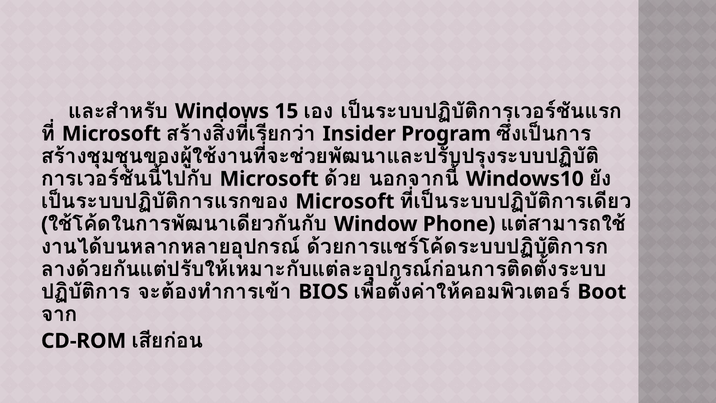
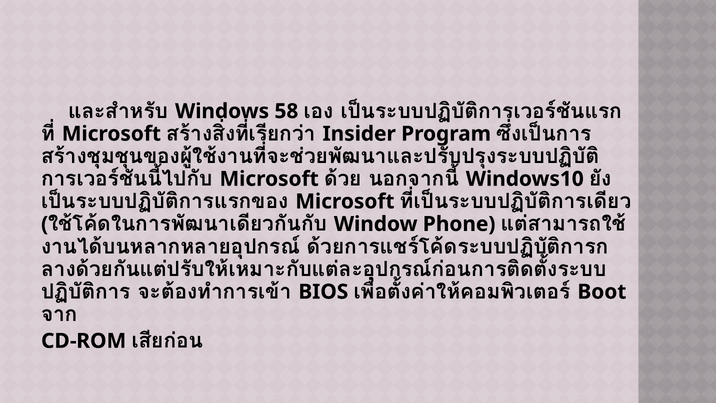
15: 15 -> 58
